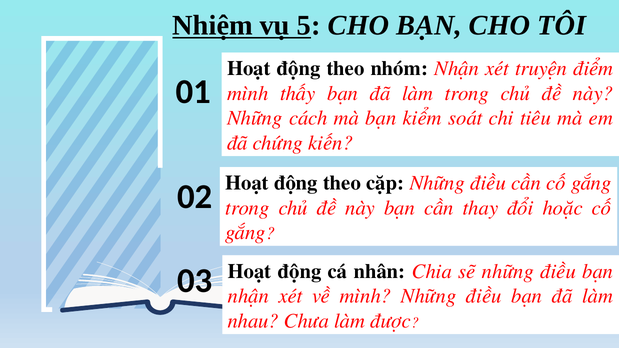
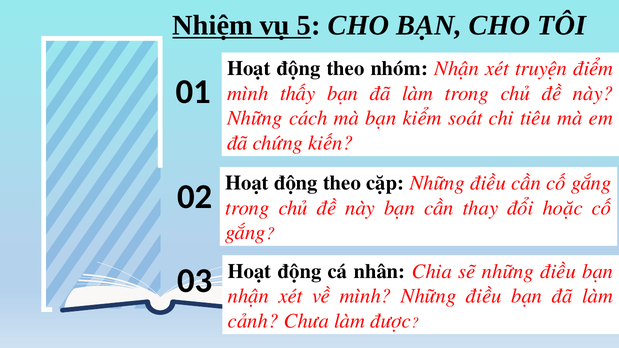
nhau: nhau -> cảnh
